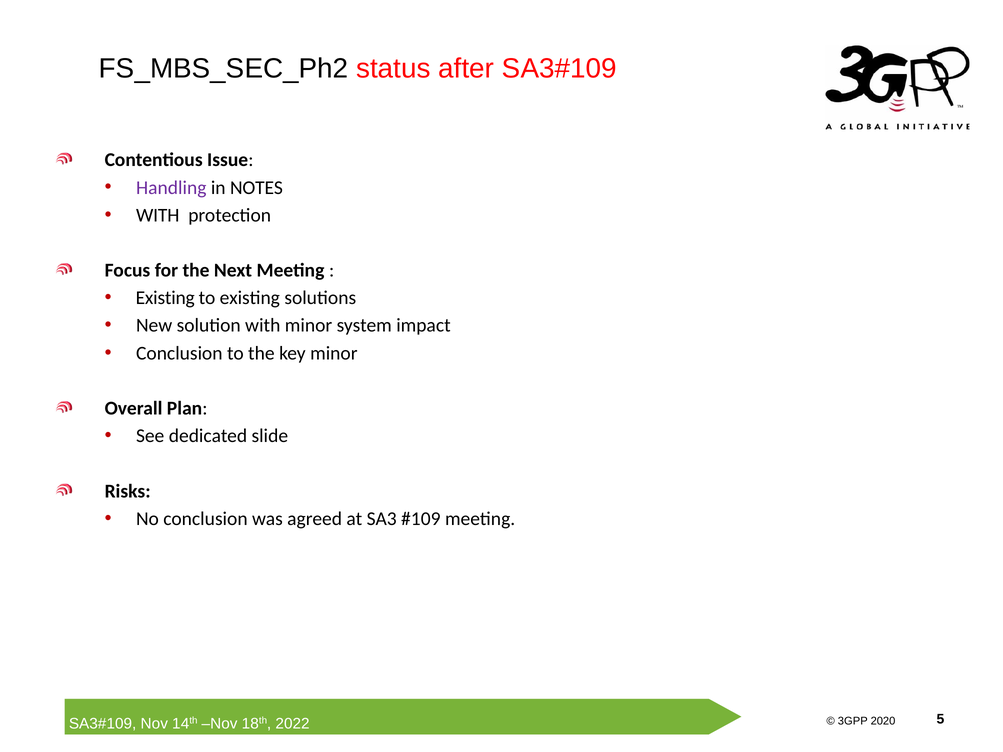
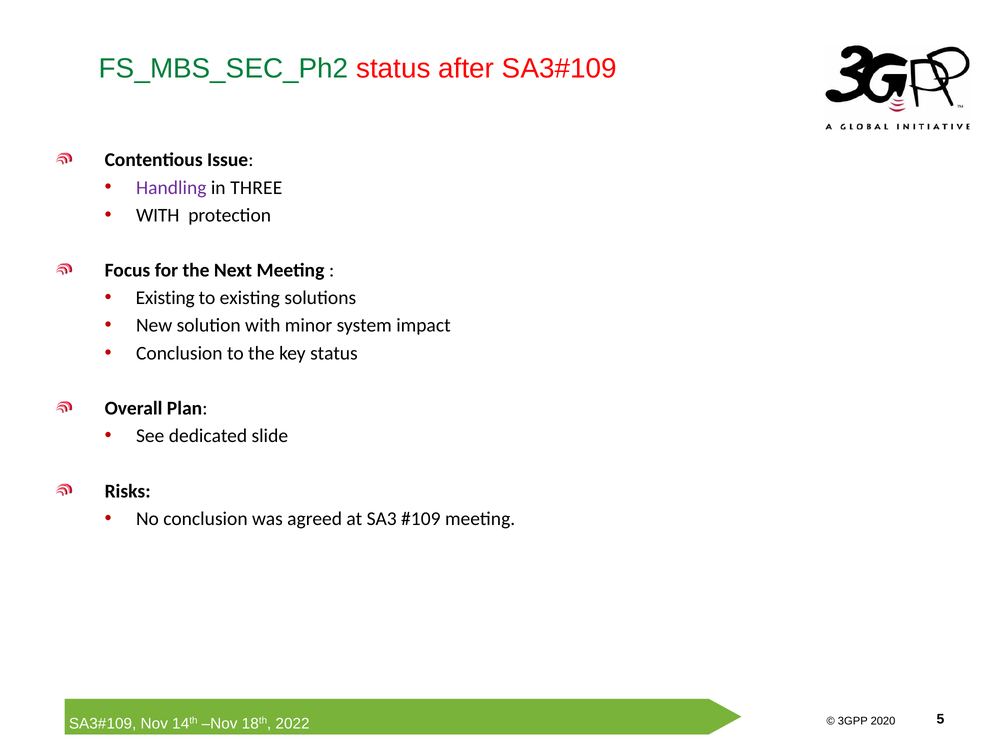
FS_MBS_SEC_Ph2 colour: black -> green
NOTES: NOTES -> THREE
key minor: minor -> status
